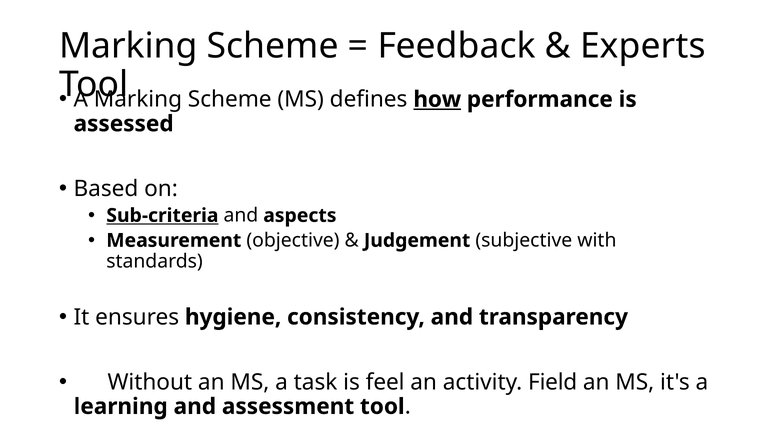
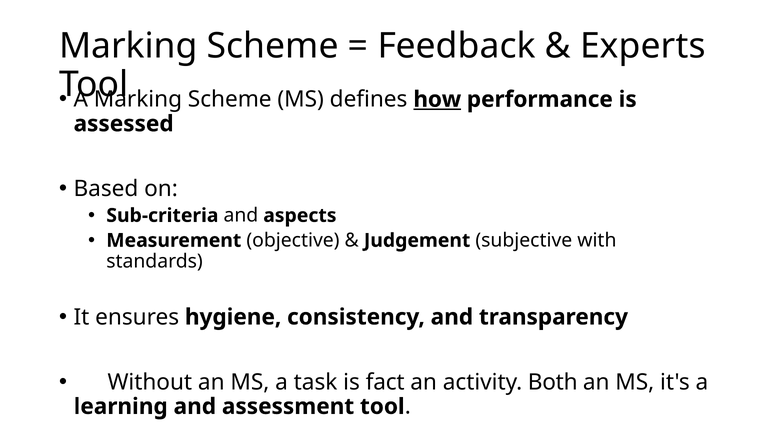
Sub-criteria underline: present -> none
feel: feel -> fact
Field: Field -> Both
